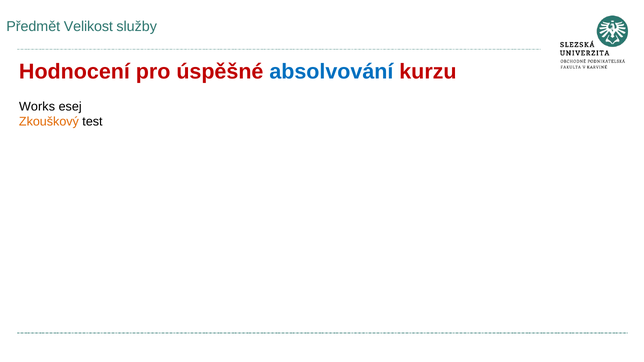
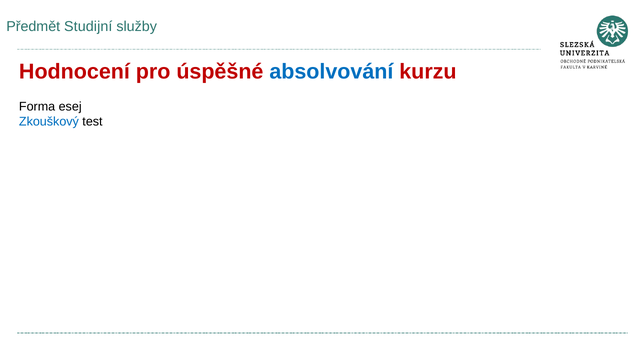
Velikost: Velikost -> Studijní
Works: Works -> Forma
Zkouškový colour: orange -> blue
